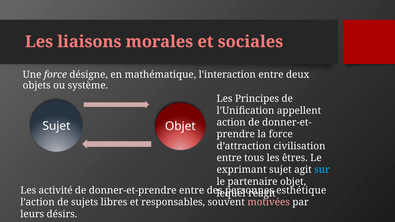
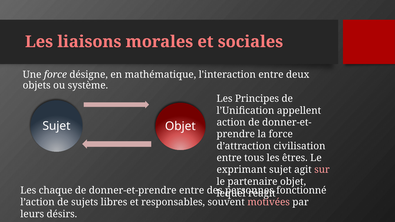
sur colour: light blue -> pink
activité: activité -> chaque
esthétique: esthétique -> fonctionné
